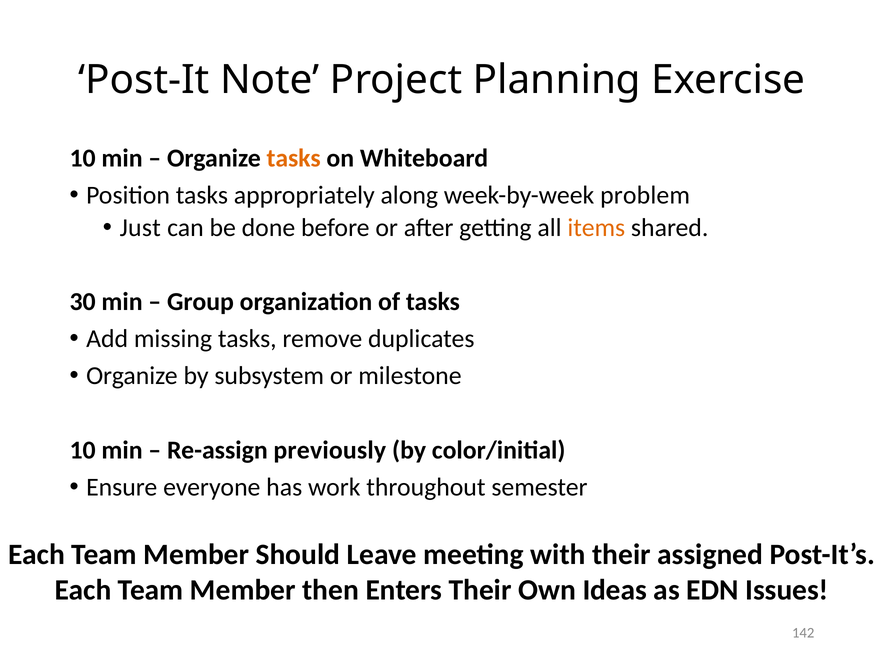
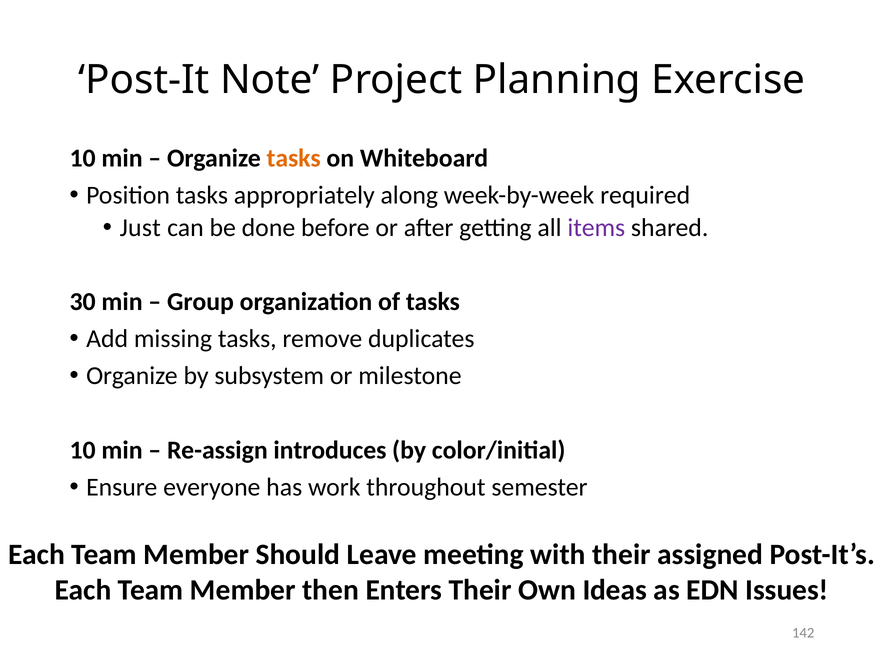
problem: problem -> required
items colour: orange -> purple
previously: previously -> introduces
